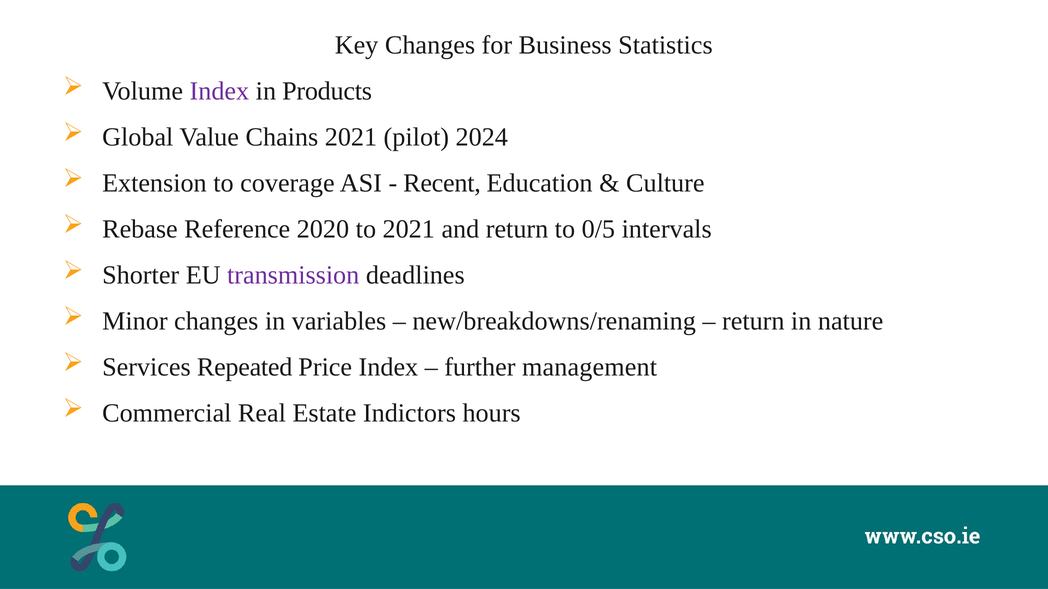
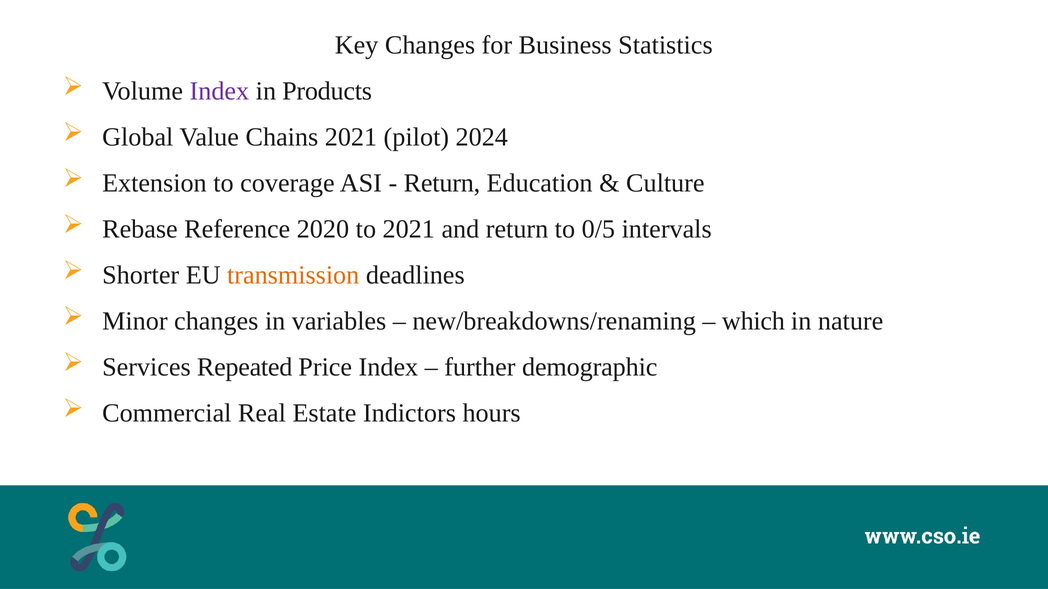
Recent at (442, 183): Recent -> Return
transmission colour: purple -> orange
return at (753, 321): return -> which
management: management -> demographic
